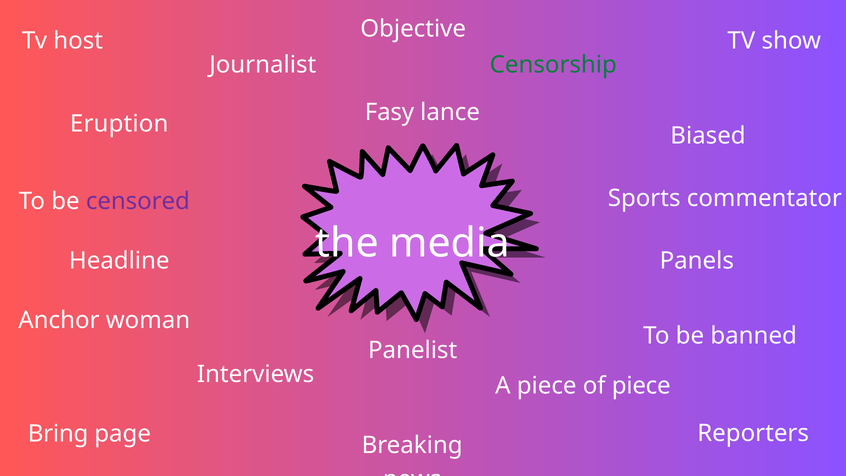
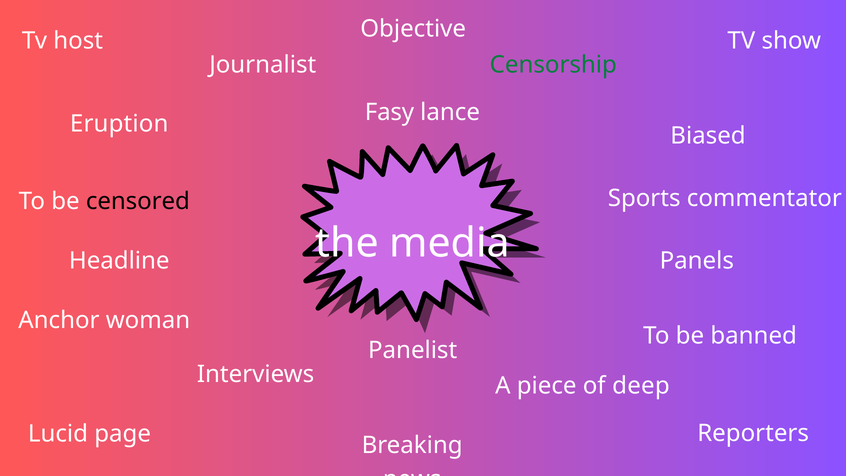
censored colour: purple -> black
of piece: piece -> deep
Bring: Bring -> Lucid
